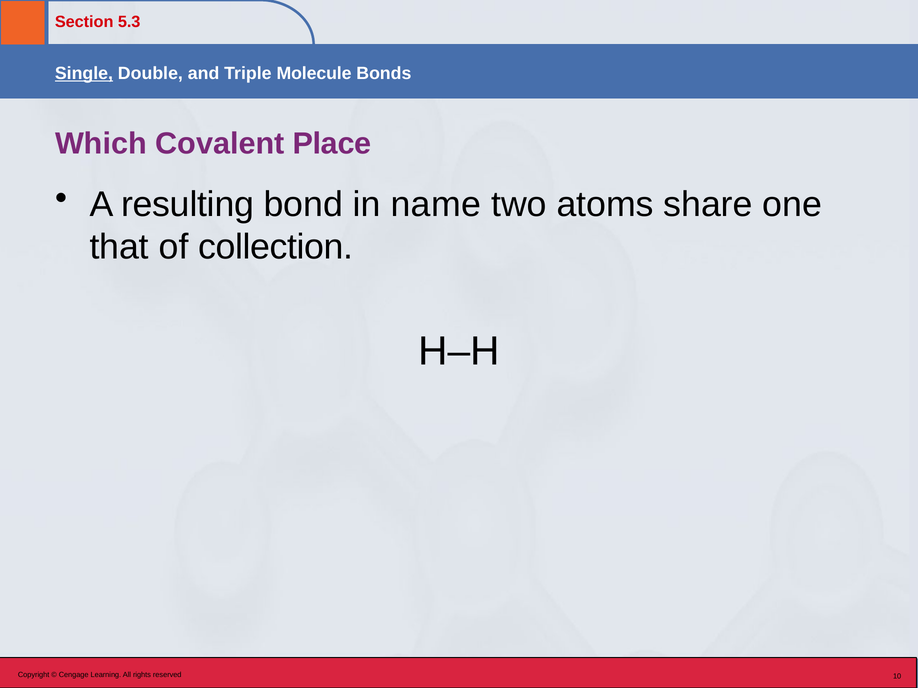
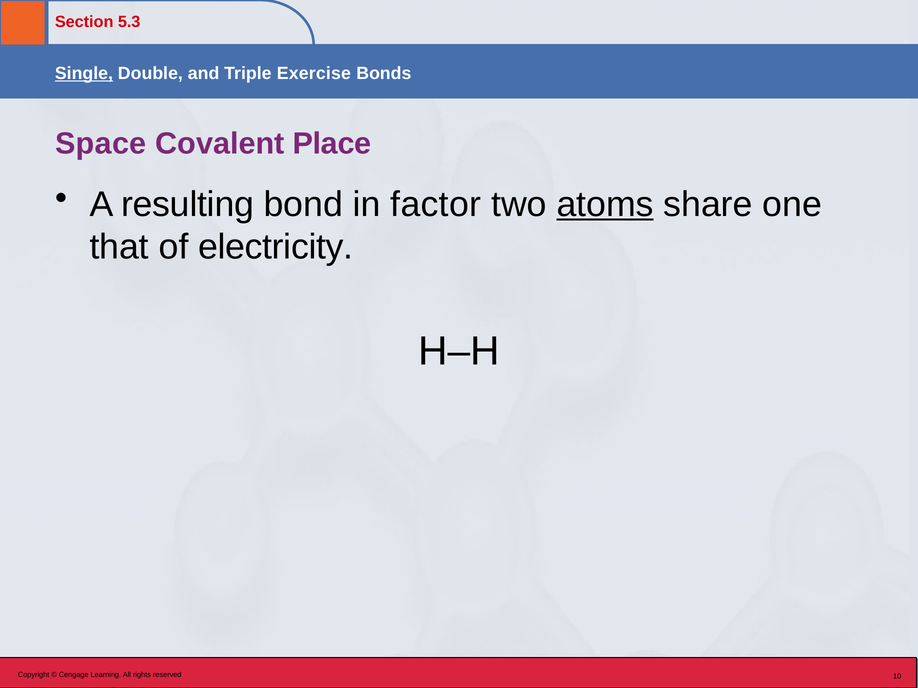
Molecule: Molecule -> Exercise
Which: Which -> Space
name: name -> factor
atoms underline: none -> present
collection: collection -> electricity
